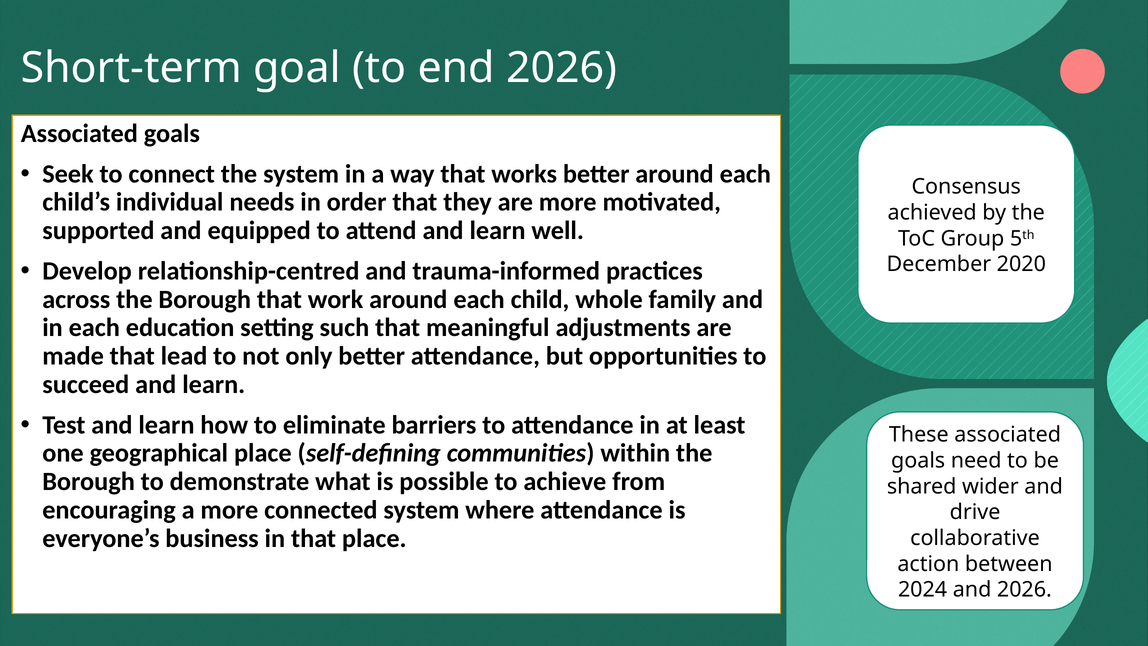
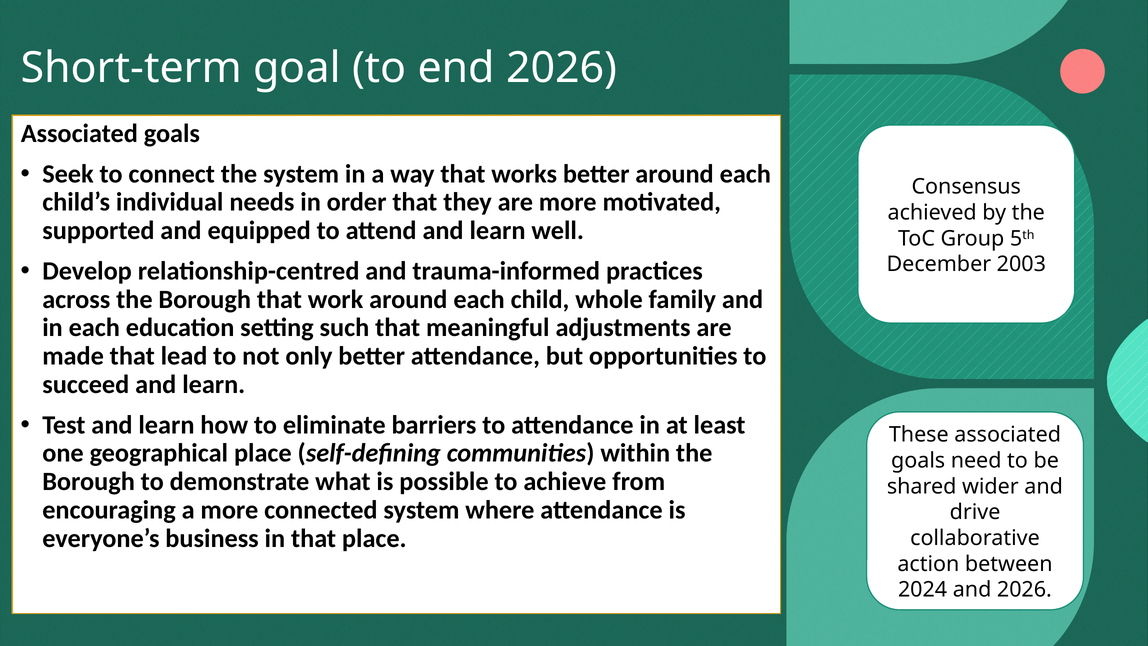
2020: 2020 -> 2003
